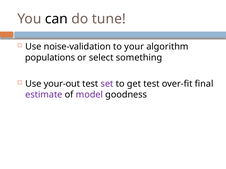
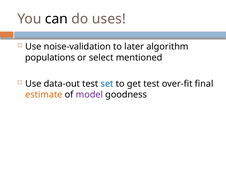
tune: tune -> uses
your: your -> later
something: something -> mentioned
your-out: your-out -> data-out
set colour: purple -> blue
estimate colour: purple -> orange
